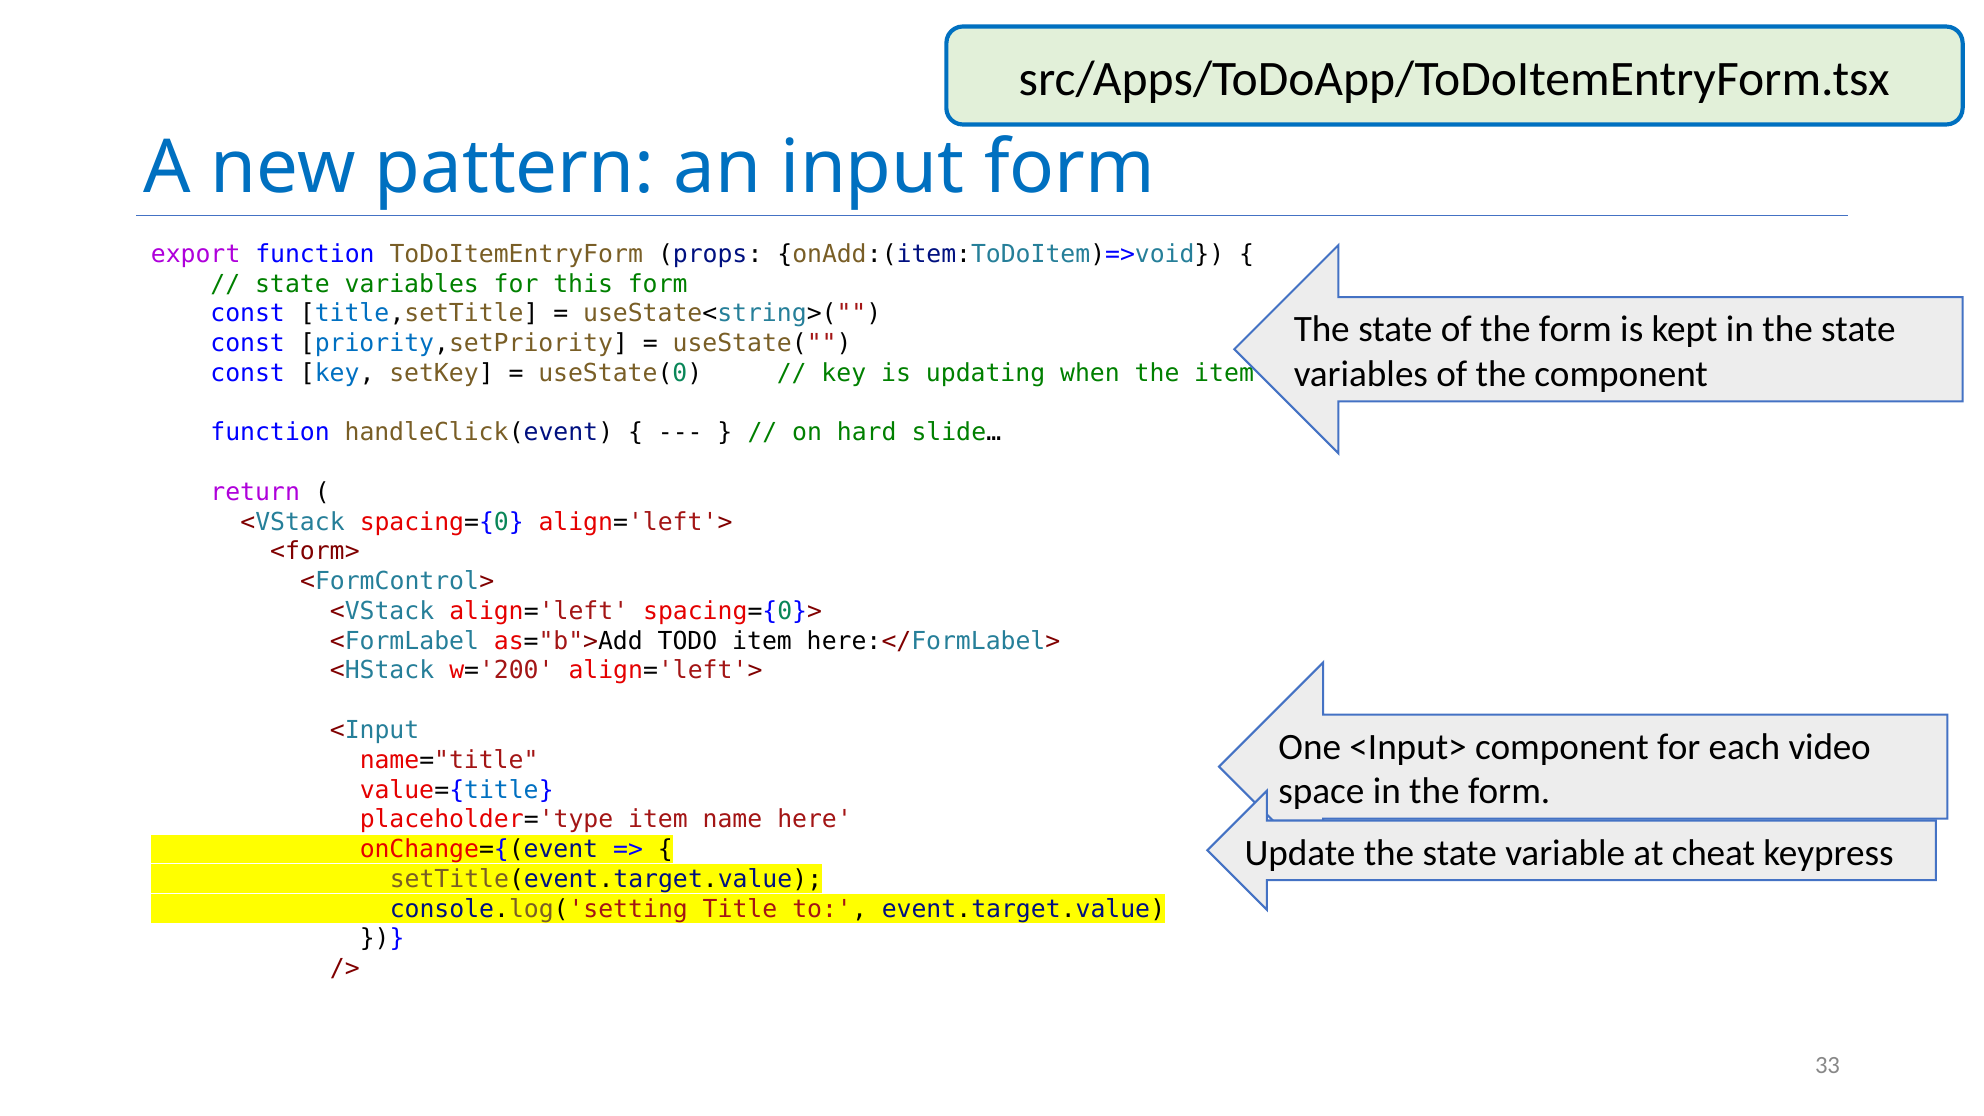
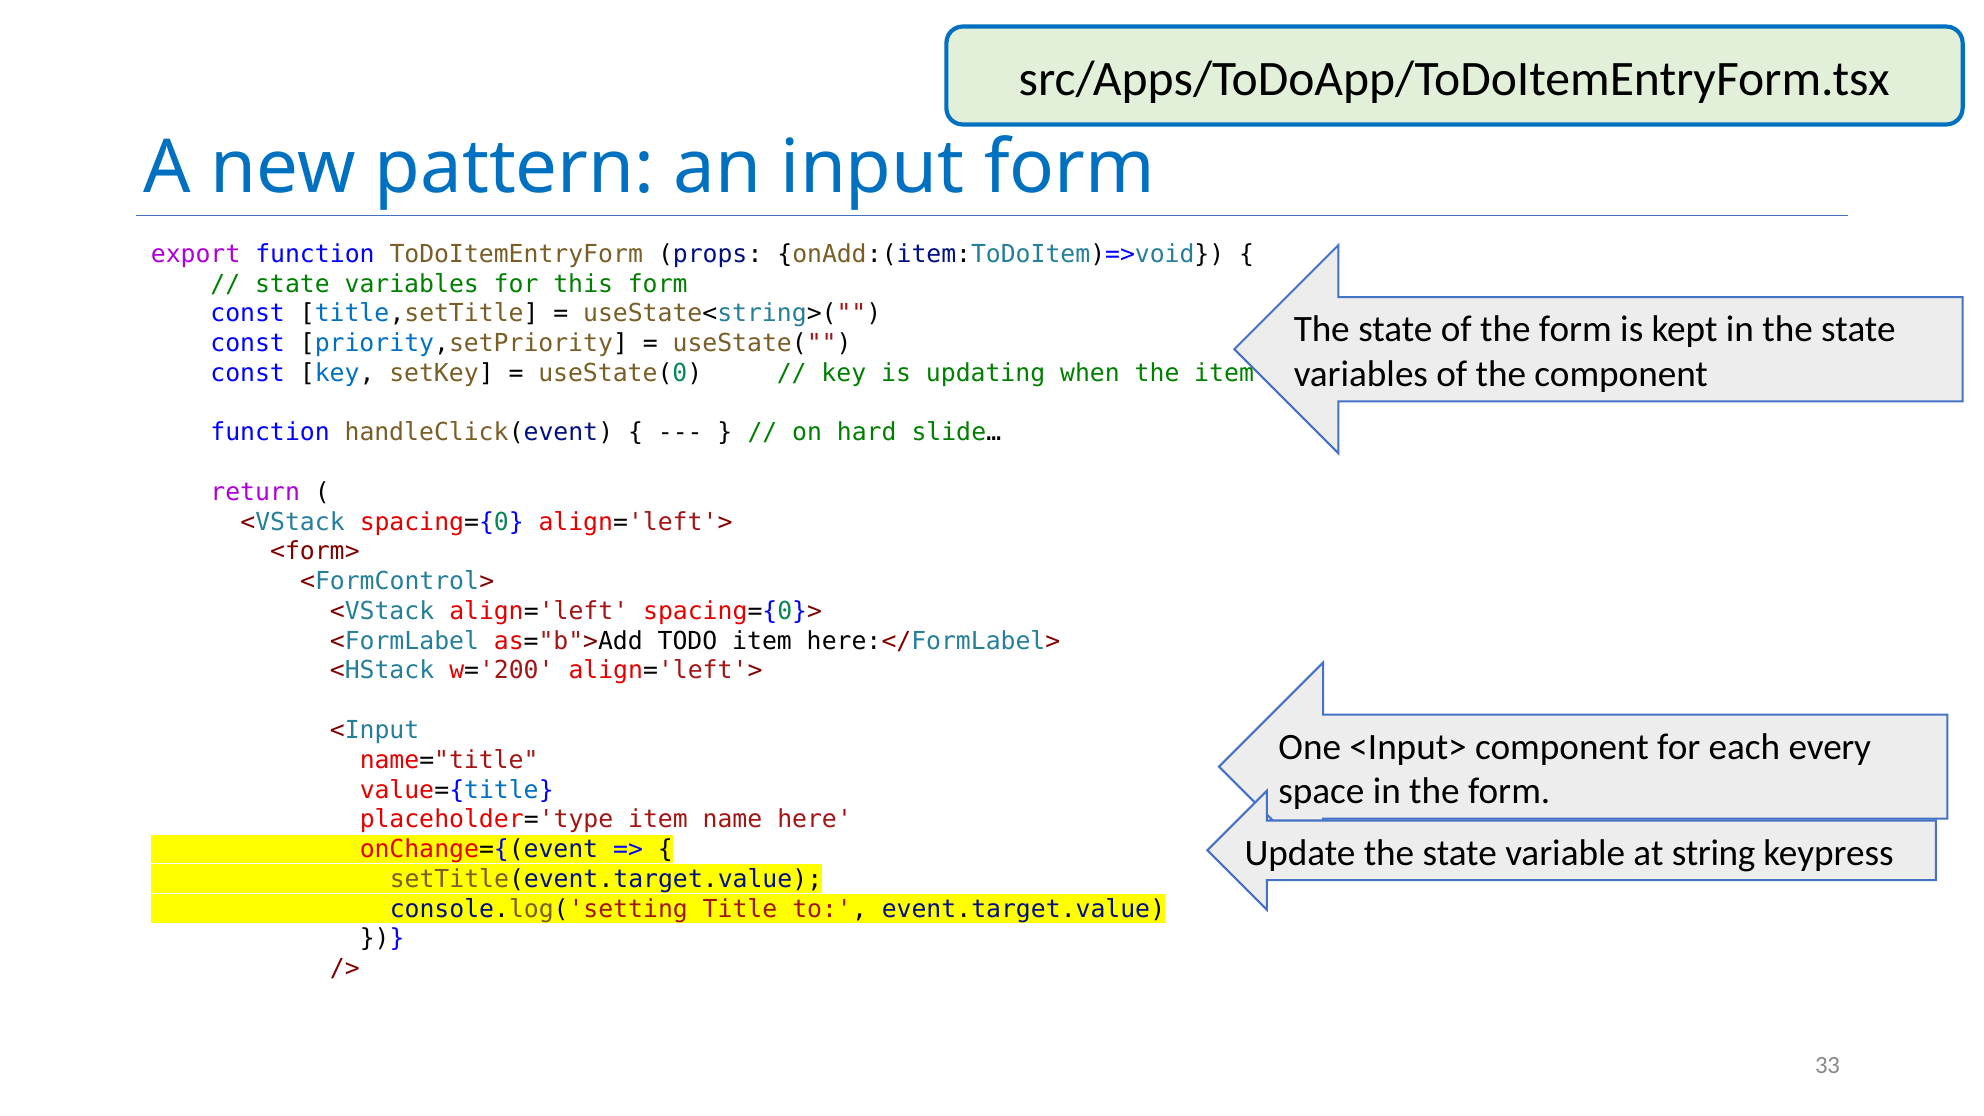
video: video -> every
cheat: cheat -> string
